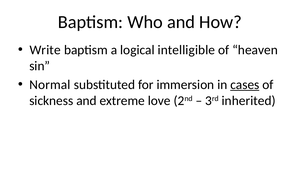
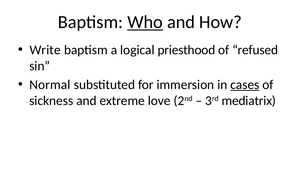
Who underline: none -> present
intelligible: intelligible -> priesthood
heaven: heaven -> refused
inherited: inherited -> mediatrix
